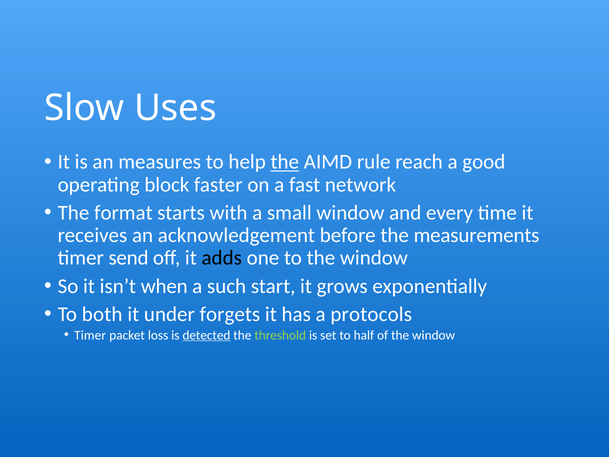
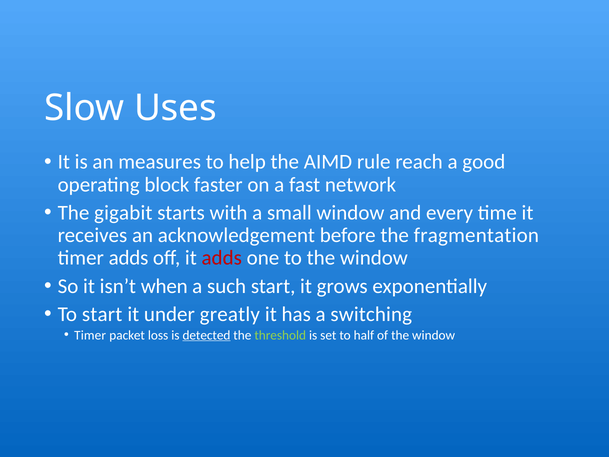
the at (285, 162) underline: present -> none
format: format -> gigabit
measurements: measurements -> fragmentation
timer send: send -> adds
adds at (222, 258) colour: black -> red
To both: both -> start
forgets: forgets -> greatly
protocols: protocols -> switching
